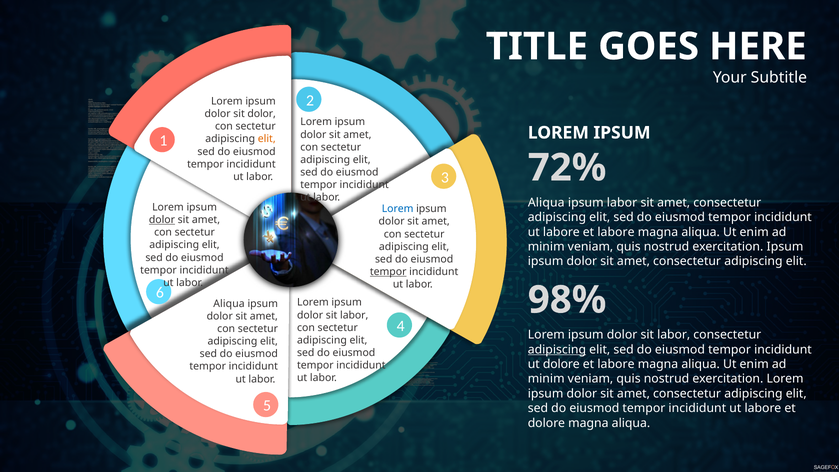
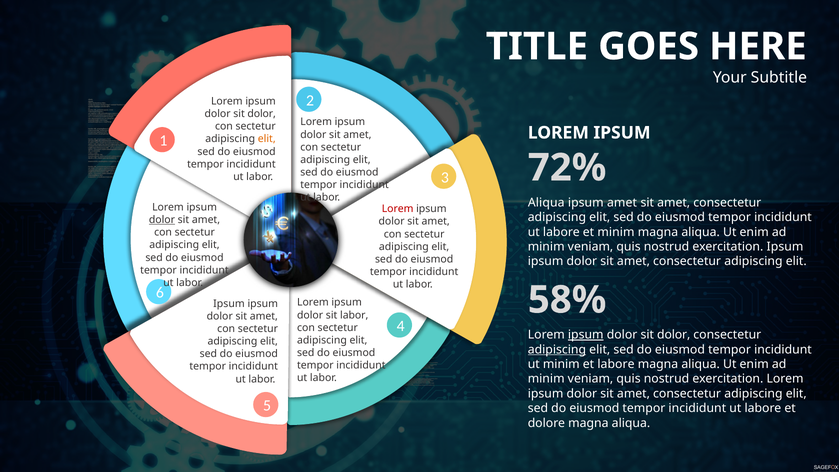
ipsum labor: labor -> amet
Lorem at (398, 209) colour: blue -> red
labore et labore: labore -> minim
tempor at (388, 272) underline: present -> none
98%: 98% -> 58%
Aliqua at (229, 304): Aliqua -> Ipsum
ipsum at (586, 335) underline: none -> present
labor at (674, 335): labor -> dolor
ut dolore: dolore -> minim
